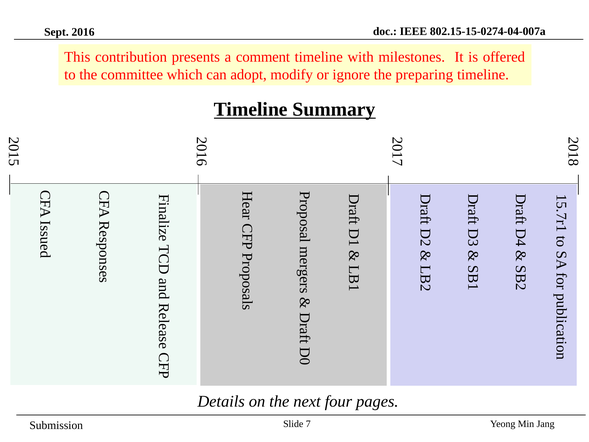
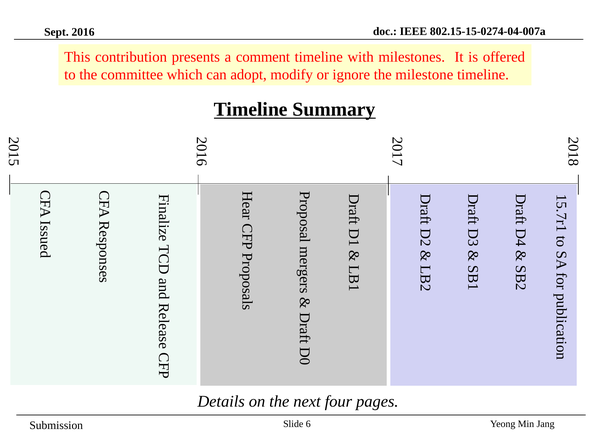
preparing: preparing -> milestone
Slide 7: 7 -> 6
